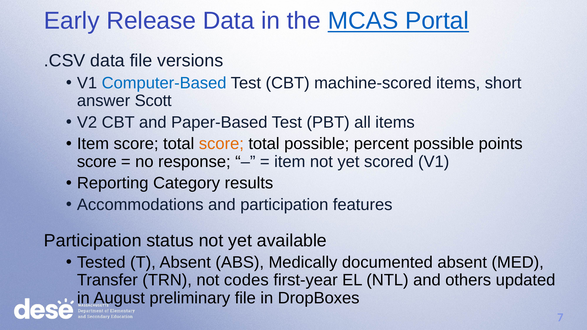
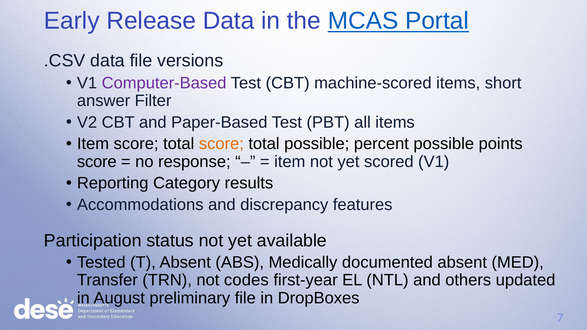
Computer-Based colour: blue -> purple
Scott: Scott -> Filter
and participation: participation -> discrepancy
